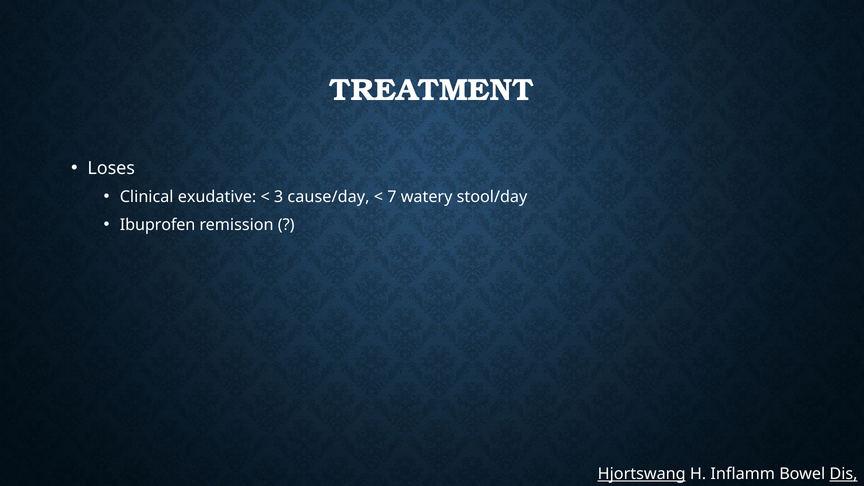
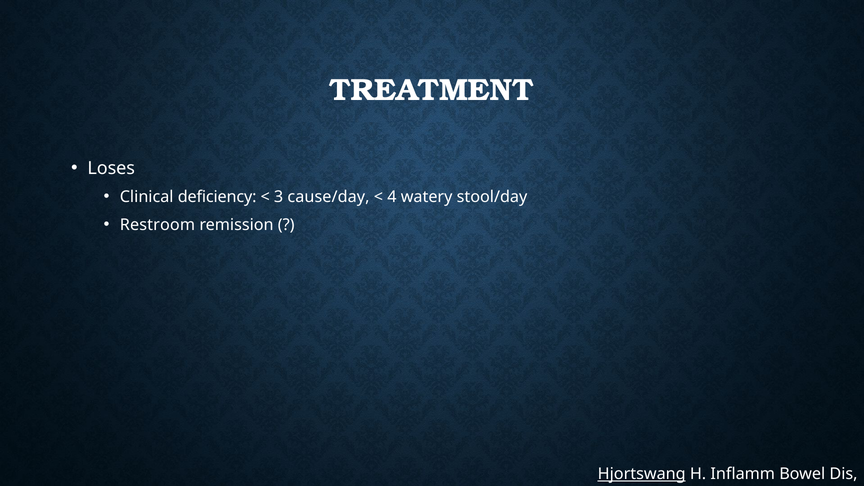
exudative: exudative -> deficiency
7: 7 -> 4
Ibuprofen: Ibuprofen -> Restroom
Dis underline: present -> none
